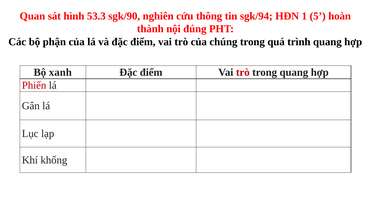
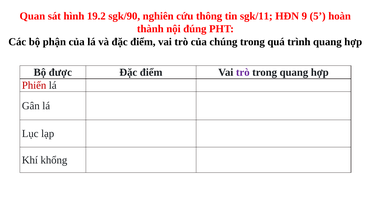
53.3: 53.3 -> 19.2
sgk/94: sgk/94 -> sgk/11
1: 1 -> 9
xanh: xanh -> được
trò at (243, 72) colour: red -> purple
